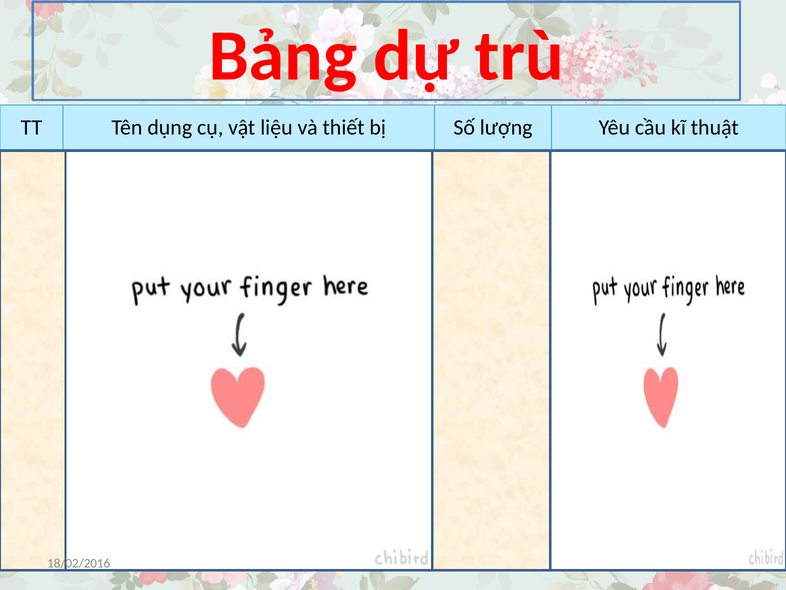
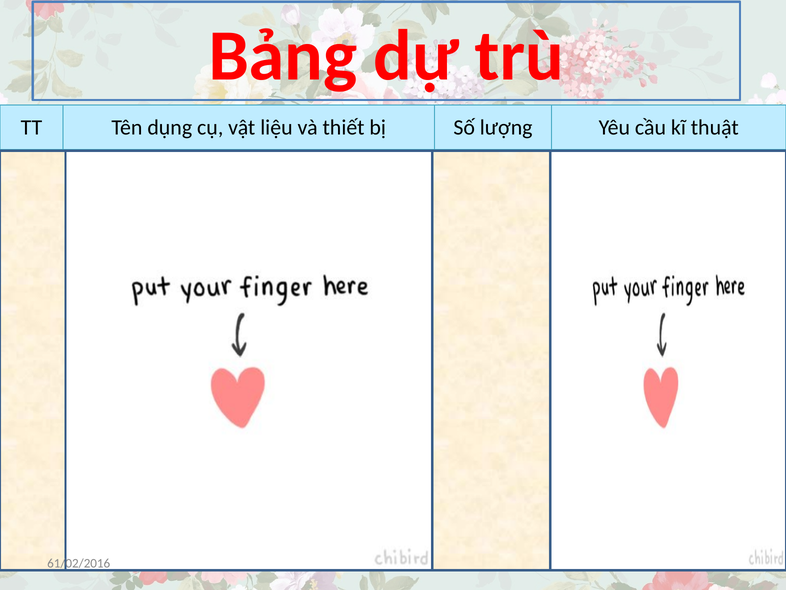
18/02/2016: 18/02/2016 -> 61/02/2016
